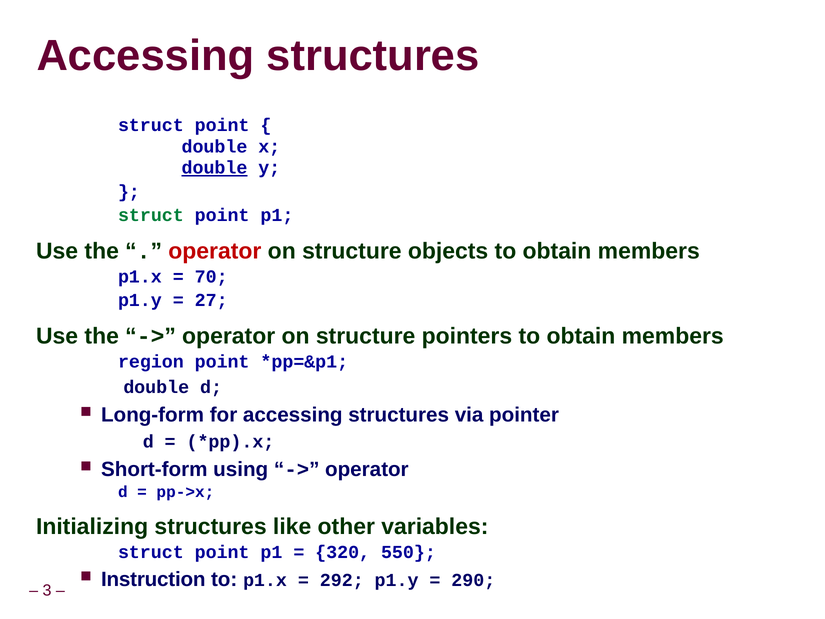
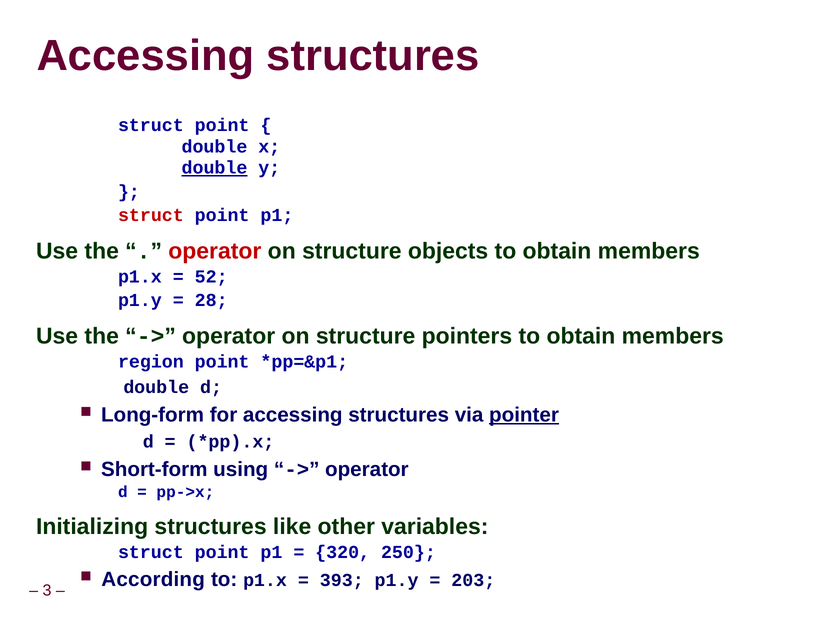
struct at (151, 215) colour: green -> red
70: 70 -> 52
27: 27 -> 28
pointer underline: none -> present
550: 550 -> 250
Instruction: Instruction -> According
292: 292 -> 393
290: 290 -> 203
